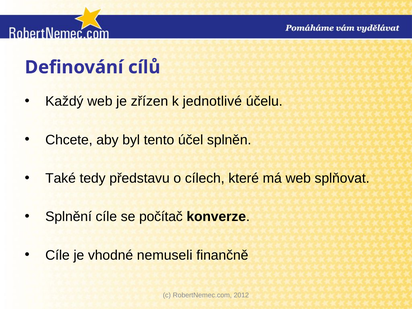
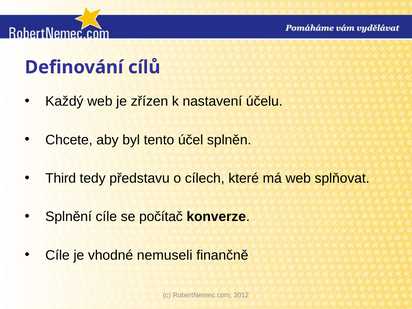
jednotlivé: jednotlivé -> nastavení
Také: Také -> Third
